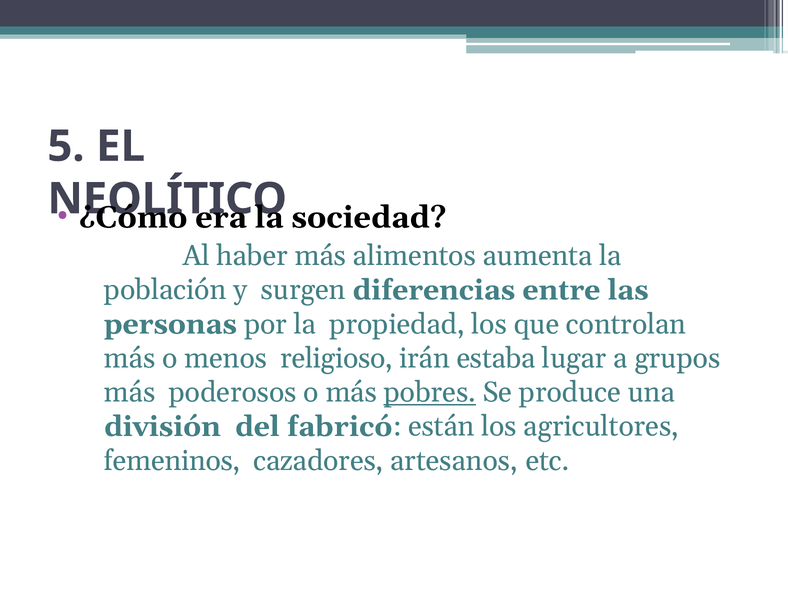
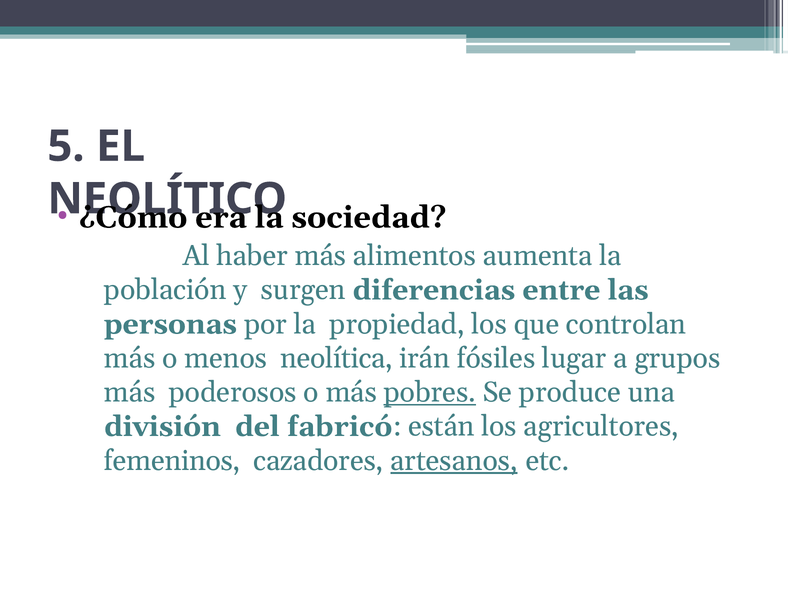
religioso: religioso -> neolítica
estaba: estaba -> fósiles
artesanos underline: none -> present
